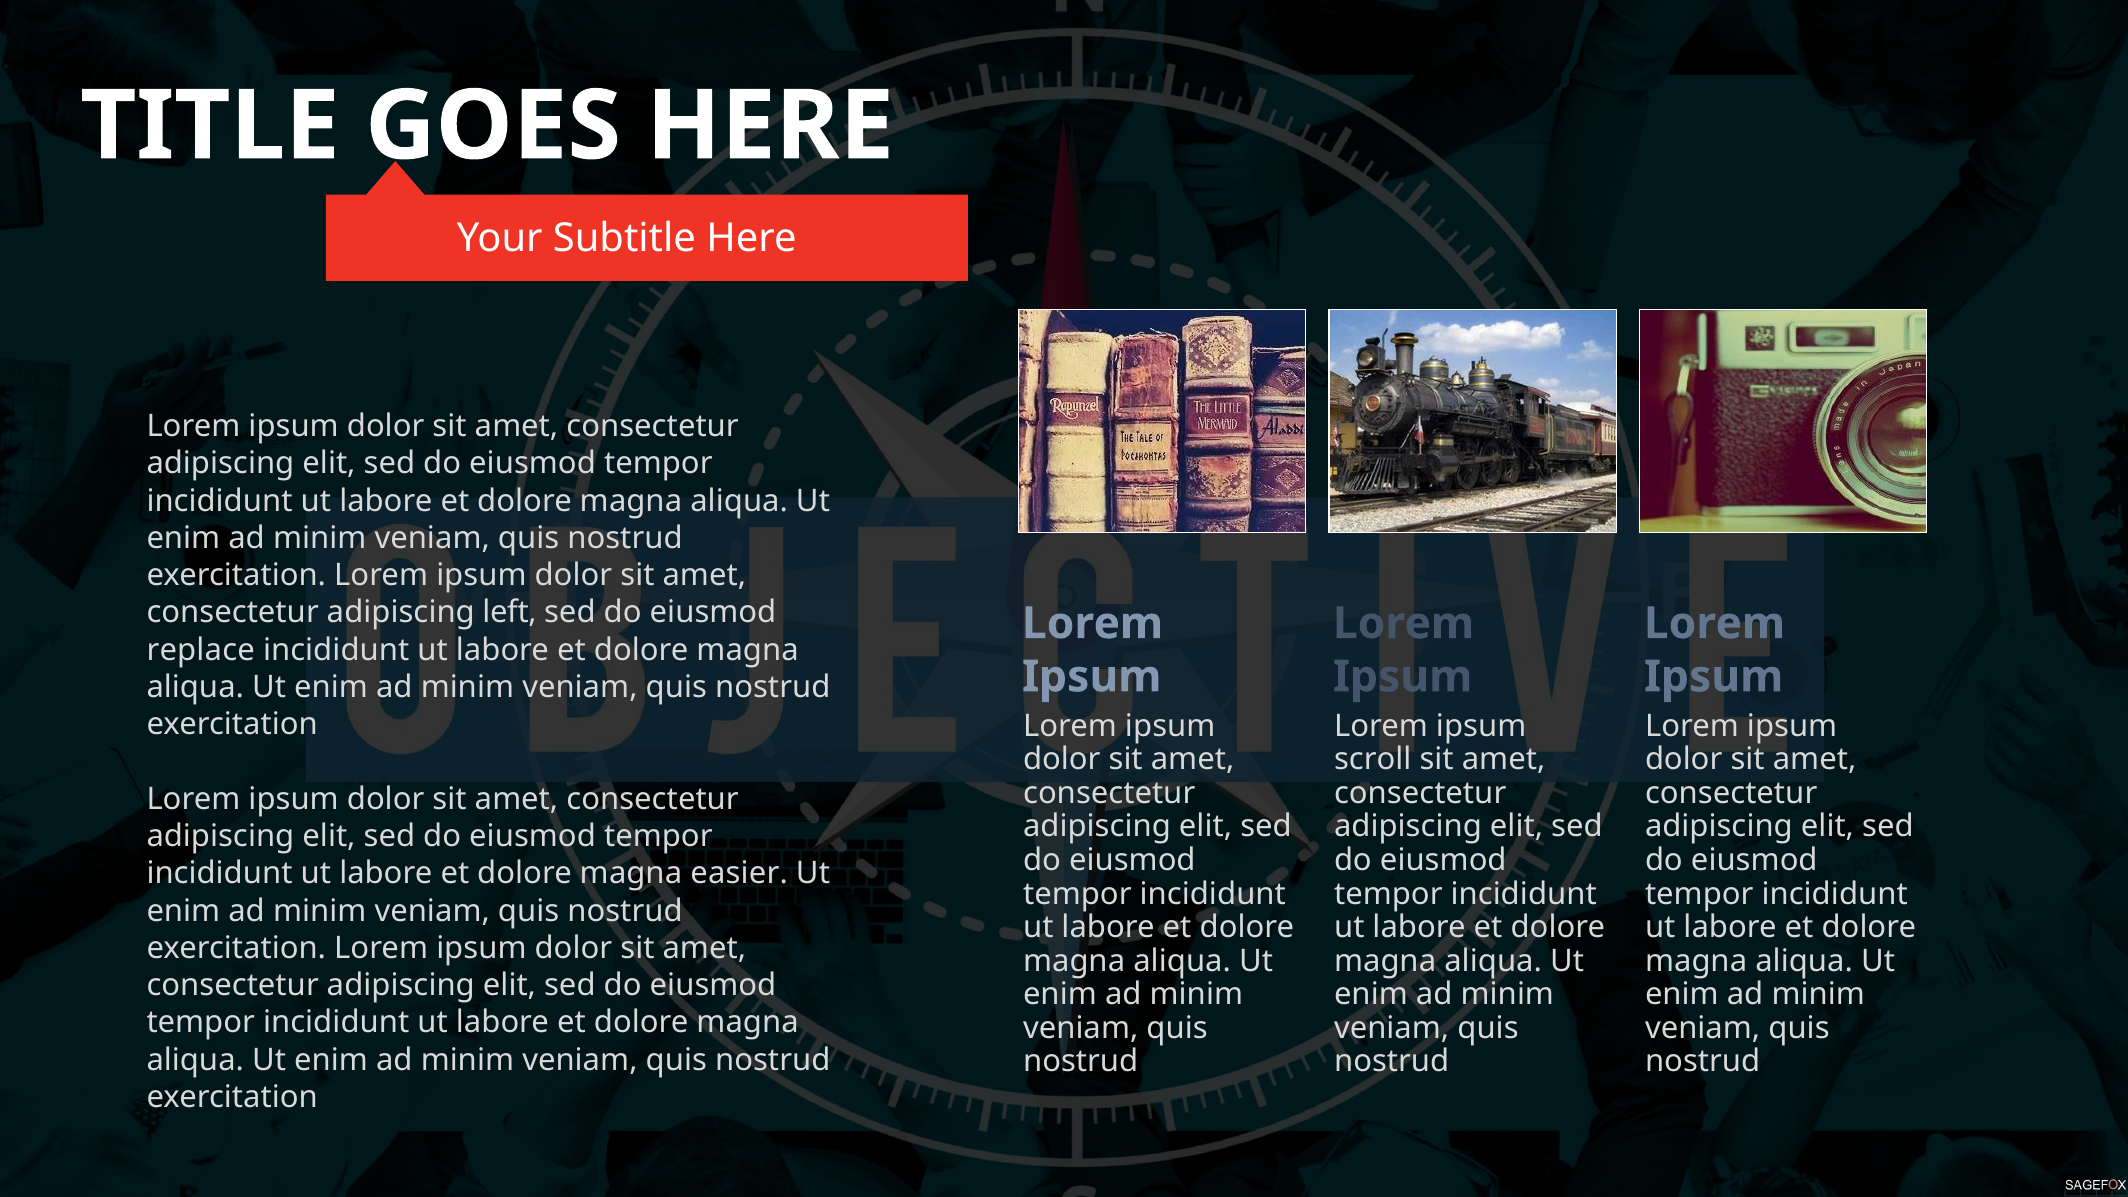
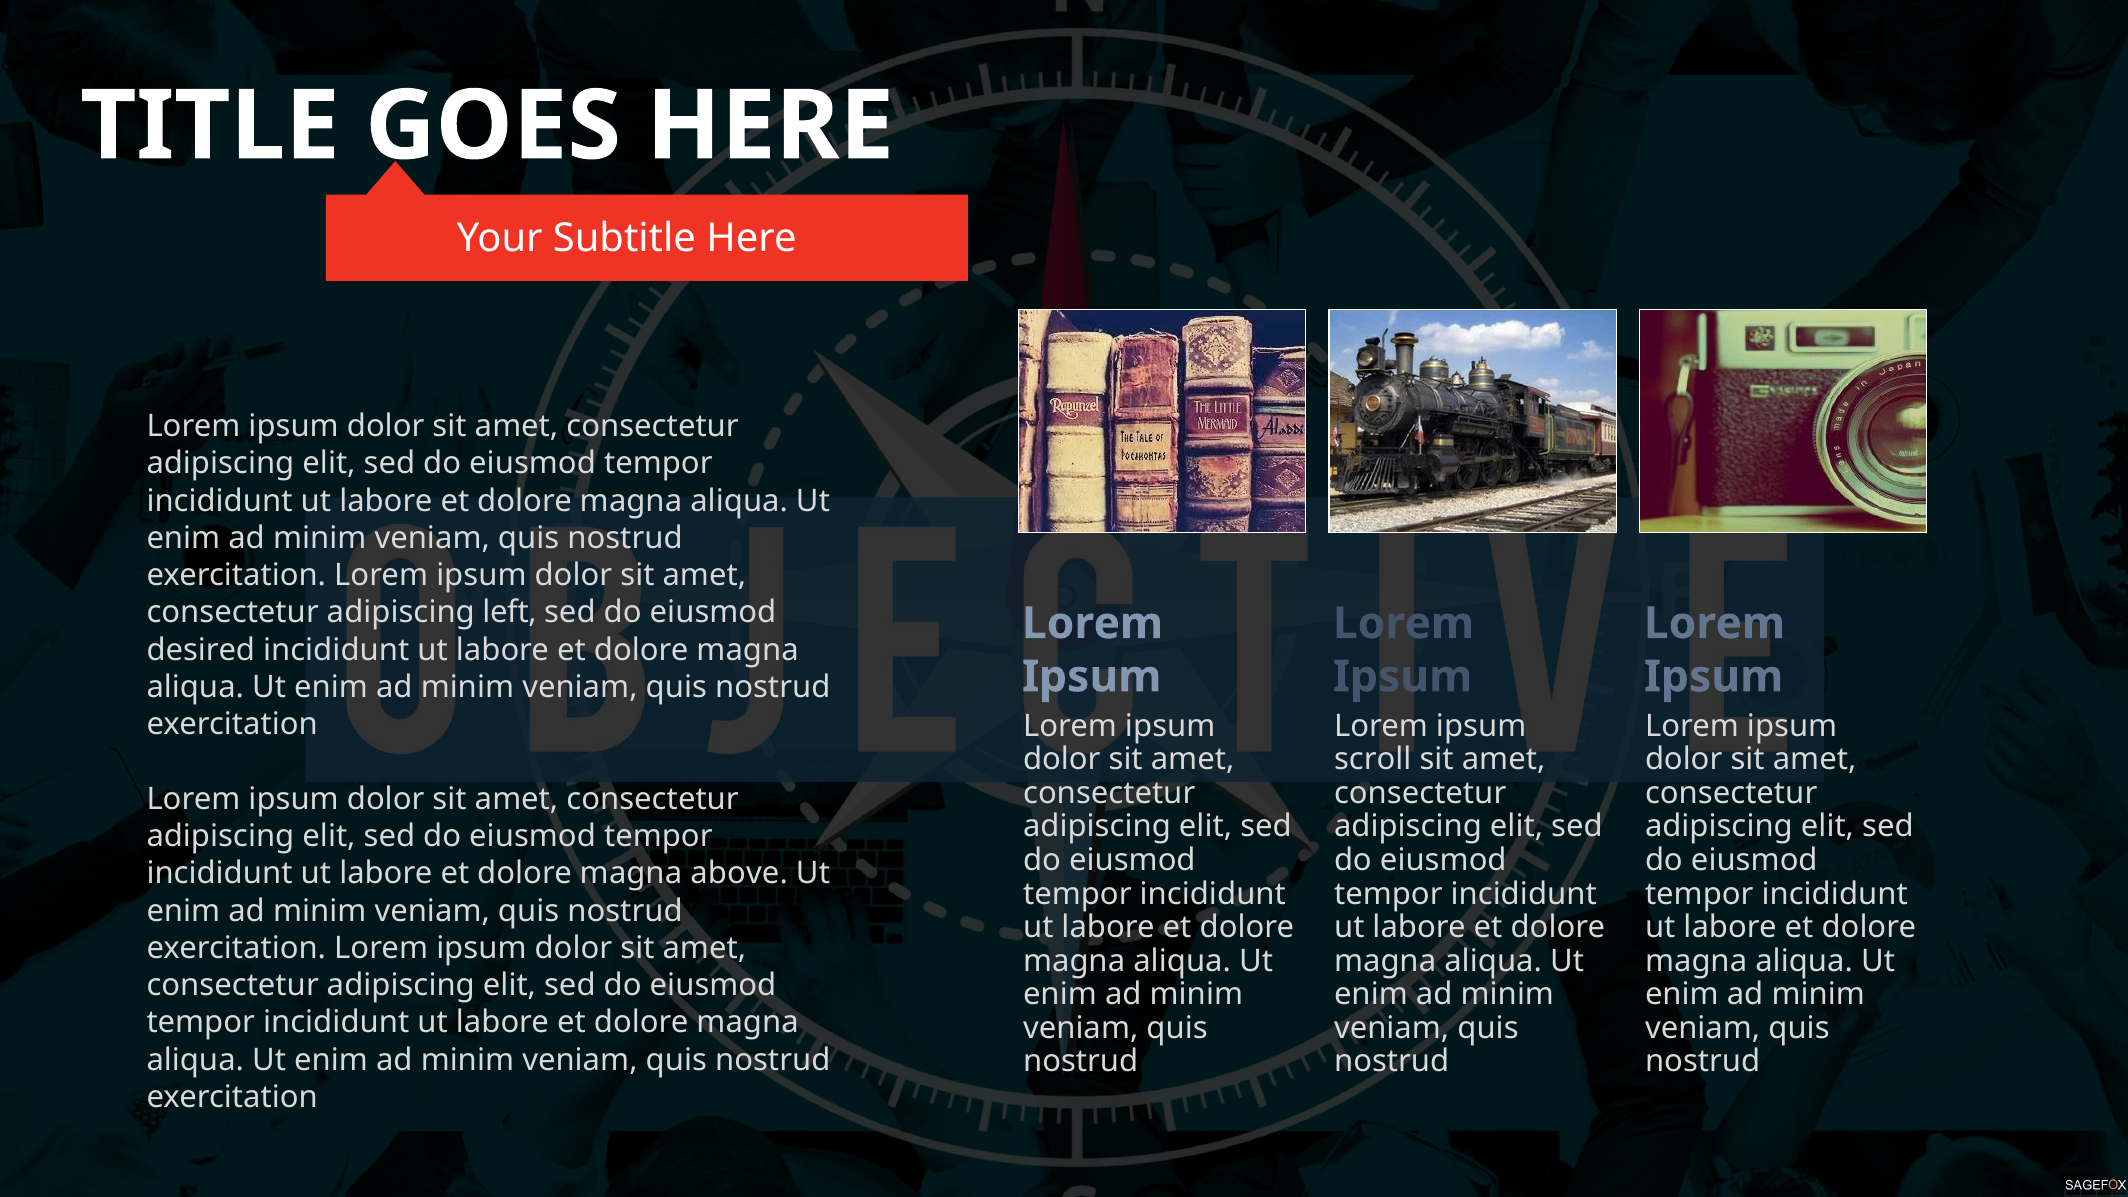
replace: replace -> desired
easier: easier -> above
